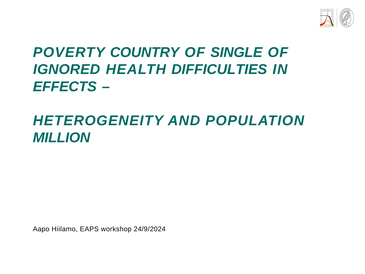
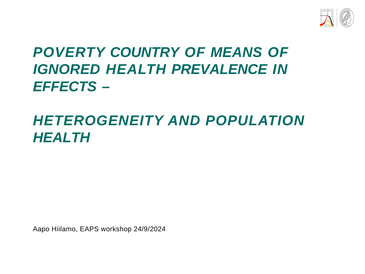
SINGLE: SINGLE -> MEANS
DIFFICULTIES: DIFFICULTIES -> PREVALENCE
MILLION at (62, 138): MILLION -> HEALTH
